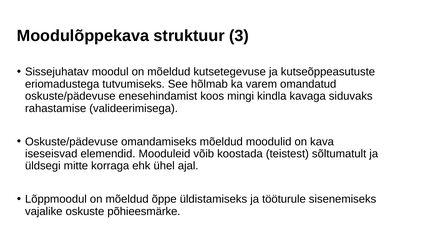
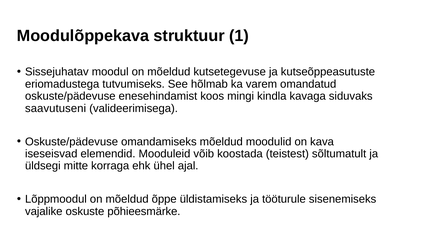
3: 3 -> 1
rahastamise: rahastamise -> saavutuseni
